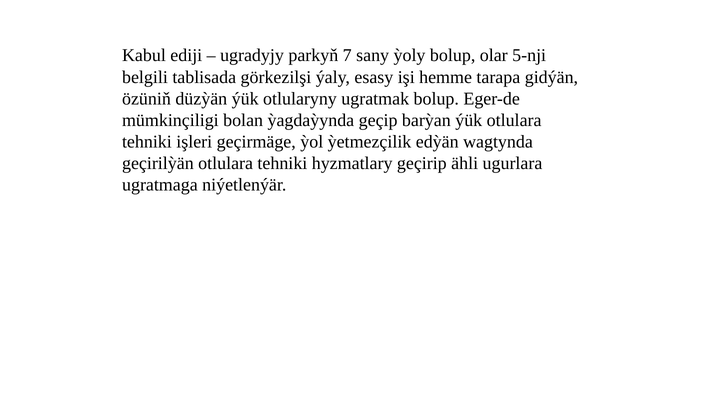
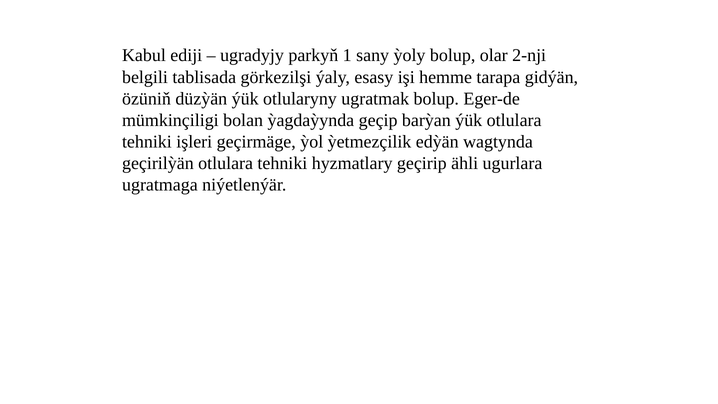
7: 7 -> 1
5-nji: 5-nji -> 2-nji
